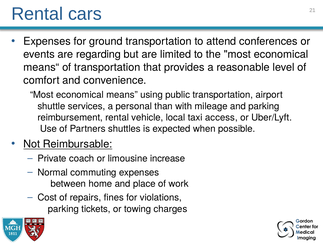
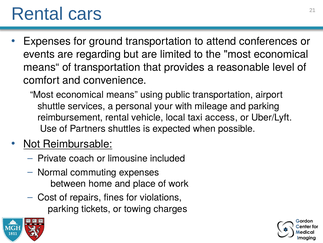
than: than -> your
increase: increase -> included
